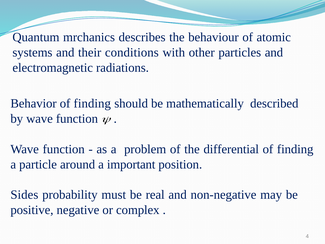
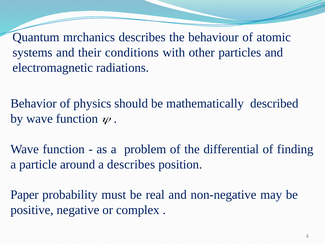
Behavior of finding: finding -> physics
a important: important -> describes
Sides: Sides -> Paper
